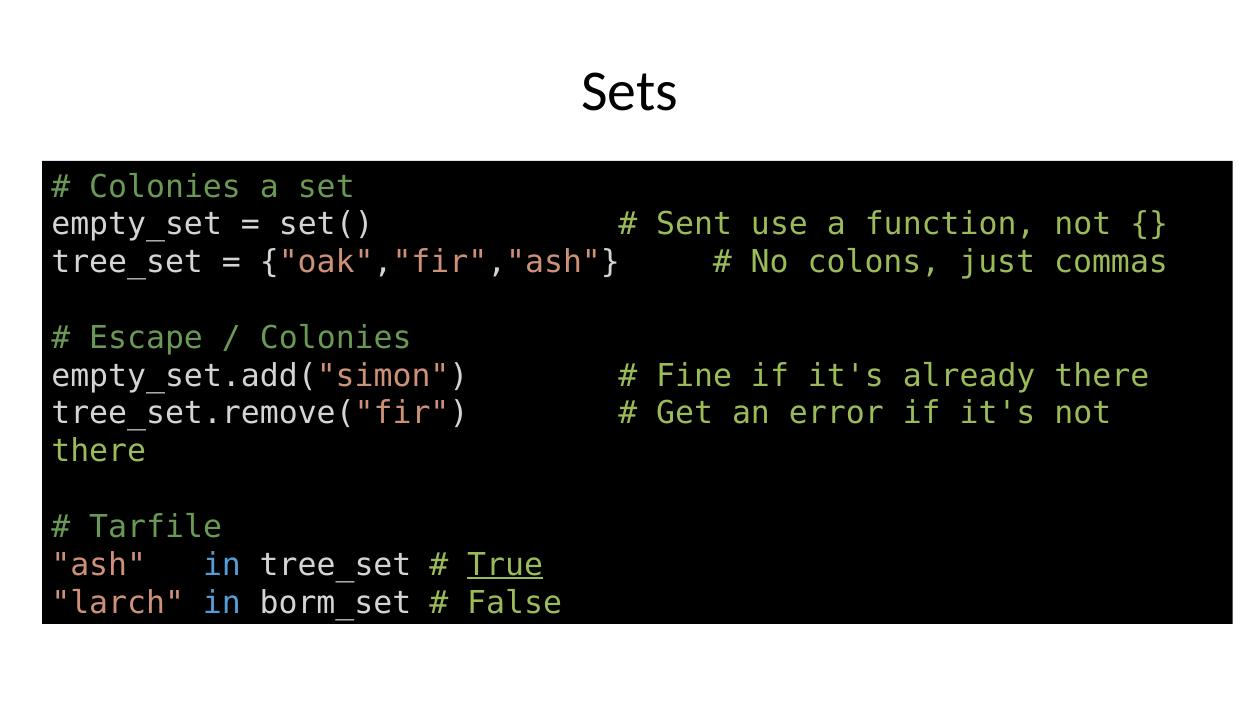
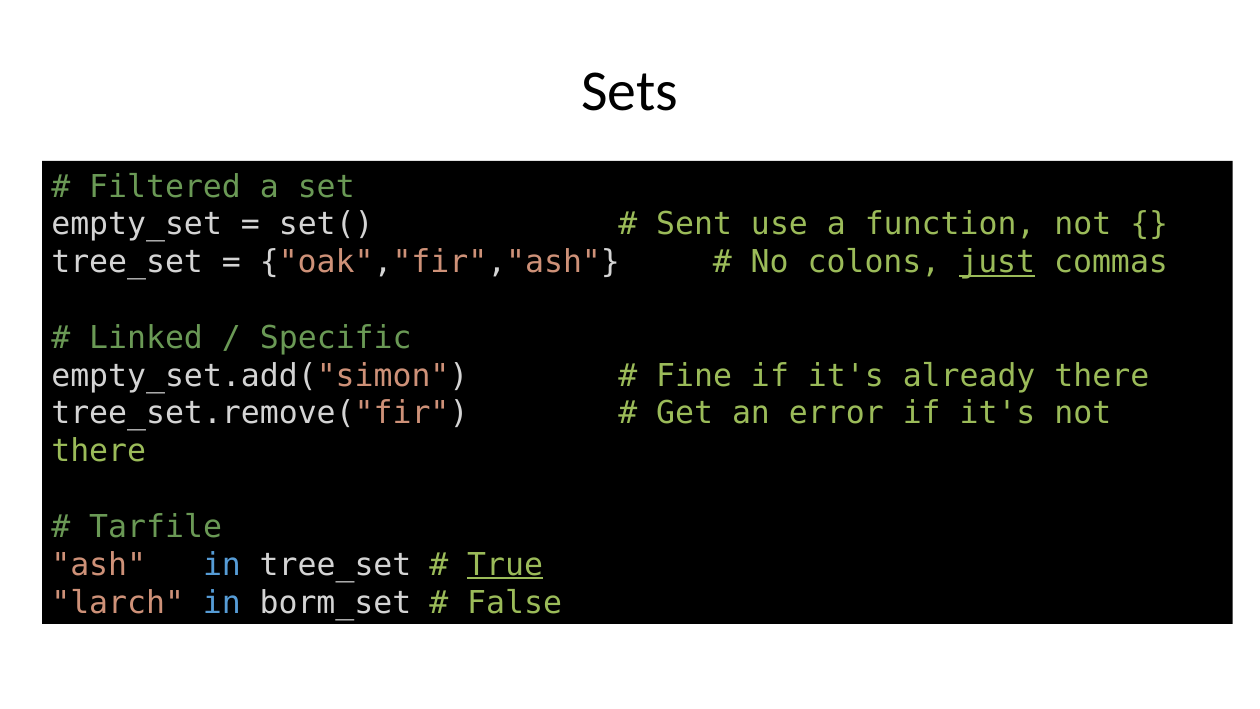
Colonies at (165, 187): Colonies -> Filtered
just underline: none -> present
Escape: Escape -> Linked
Colonies at (336, 338): Colonies -> Specific
